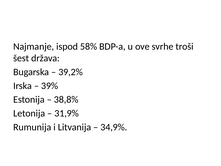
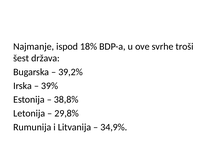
58%: 58% -> 18%
31,9%: 31,9% -> 29,8%
